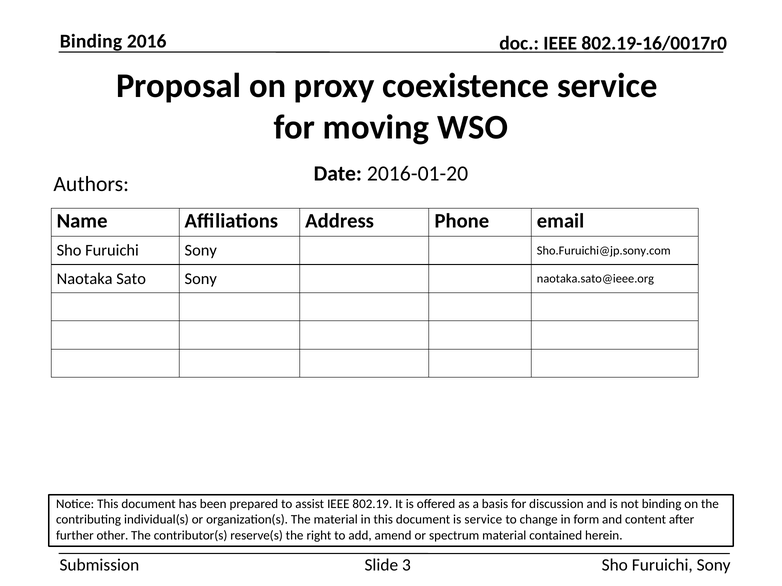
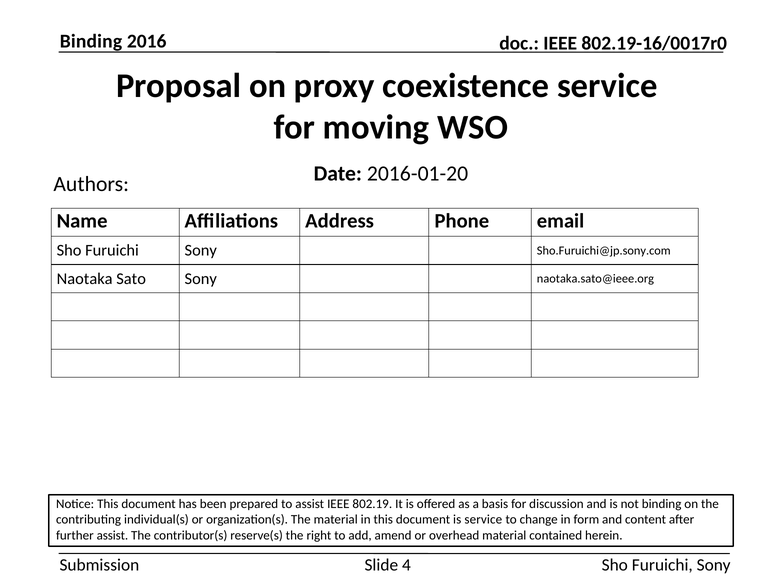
further other: other -> assist
spectrum: spectrum -> overhead
3: 3 -> 4
